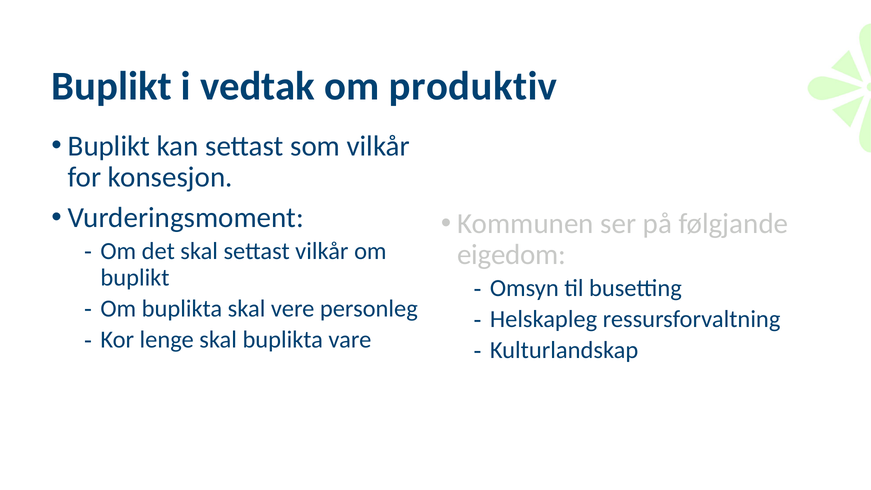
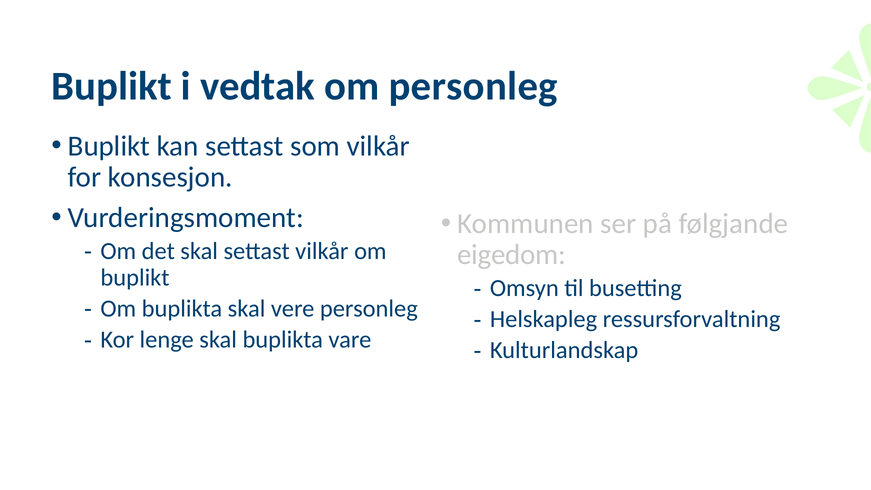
om produktiv: produktiv -> personleg
